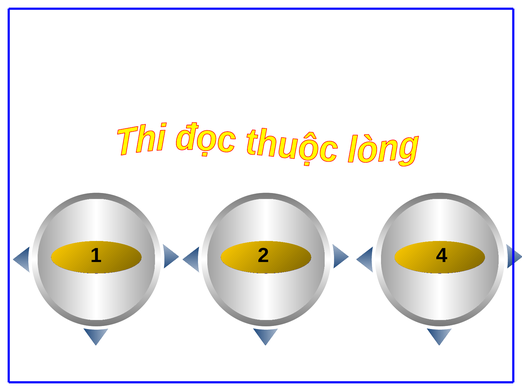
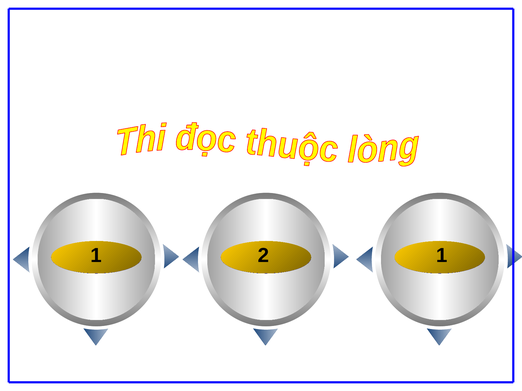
4 at (442, 256): 4 -> 1
